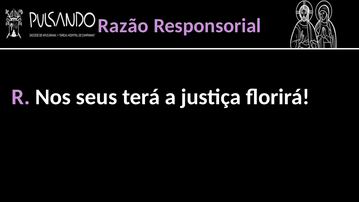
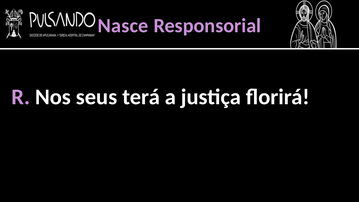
Razão: Razão -> Nasce
